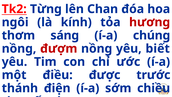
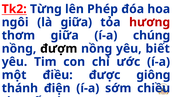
Chan: Chan -> Phép
là kính: kính -> giữa
thơm sáng: sáng -> giữa
đượm colour: red -> black
trước: trước -> giông
